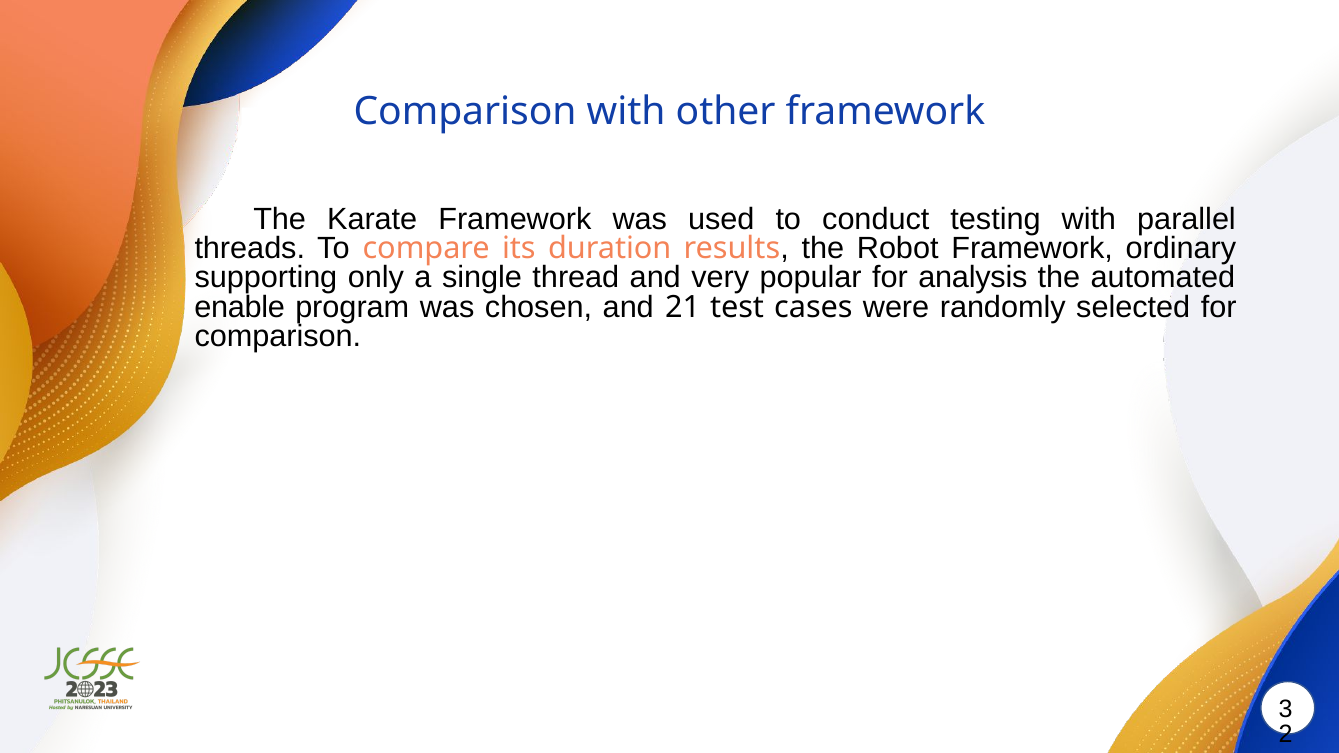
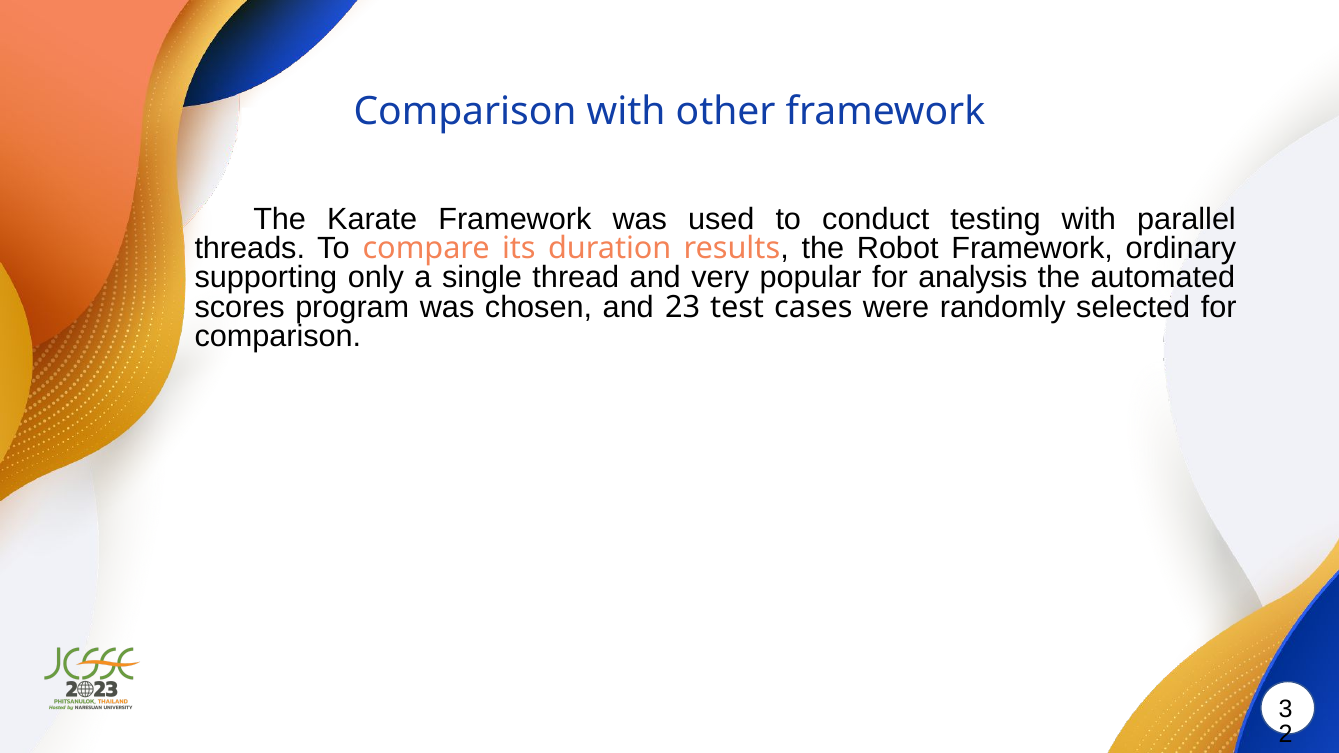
enable: enable -> scores
21: 21 -> 23
